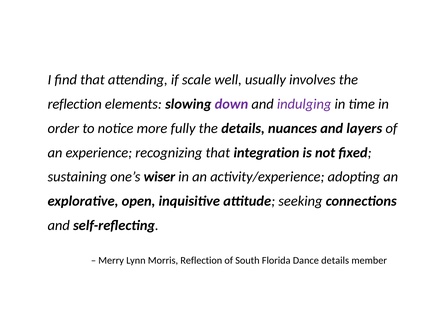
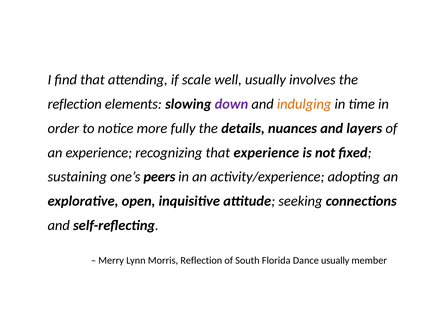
indulging colour: purple -> orange
that integration: integration -> experience
wiser: wiser -> peers
Dance details: details -> usually
